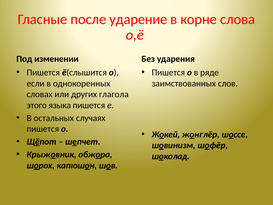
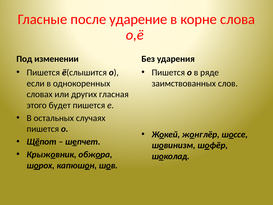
глагола: глагола -> гласная
языка: языка -> будет
